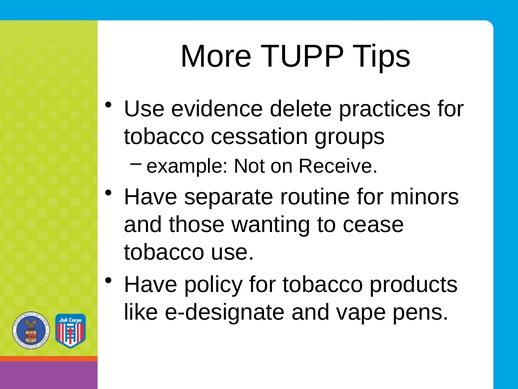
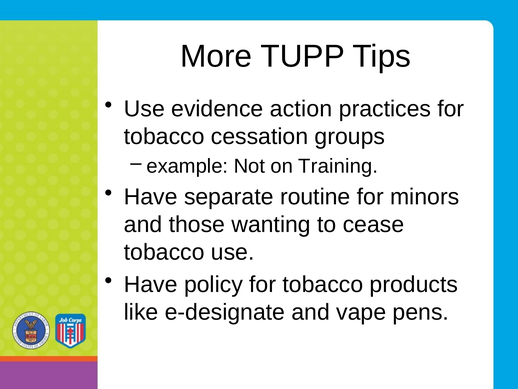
delete: delete -> action
Receive: Receive -> Training
